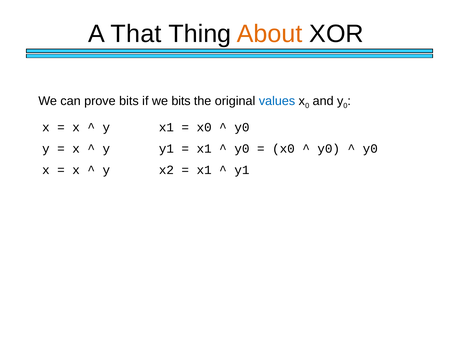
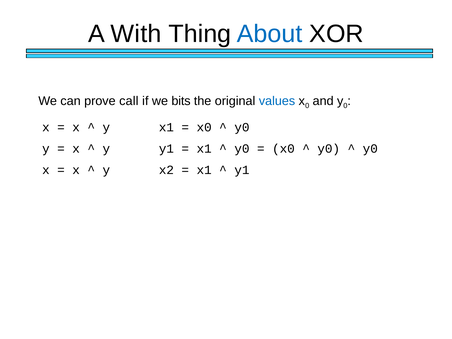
That: That -> With
About colour: orange -> blue
prove bits: bits -> call
